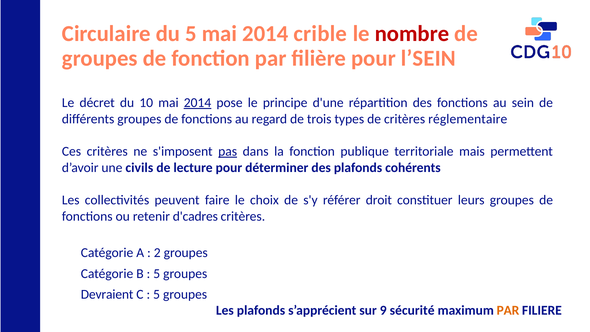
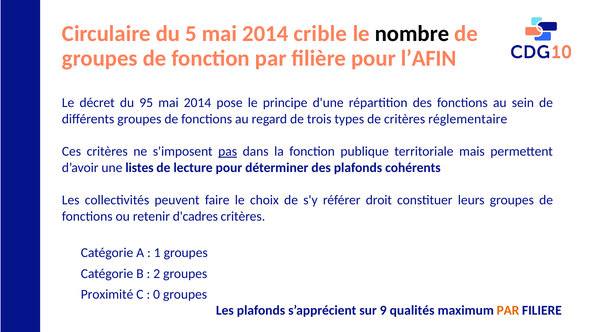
nombre colour: red -> black
l’SEIN: l’SEIN -> l’AFIN
10: 10 -> 95
2014 at (197, 103) underline: present -> none
civils: civils -> listes
2: 2 -> 1
5 at (157, 273): 5 -> 2
Devraient: Devraient -> Proximité
5 at (157, 294): 5 -> 0
sécurité: sécurité -> qualités
